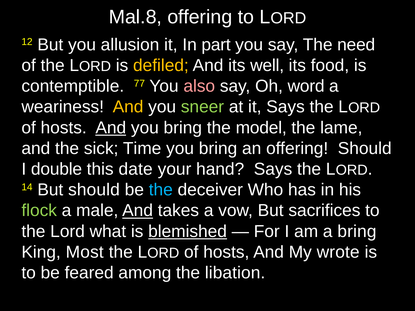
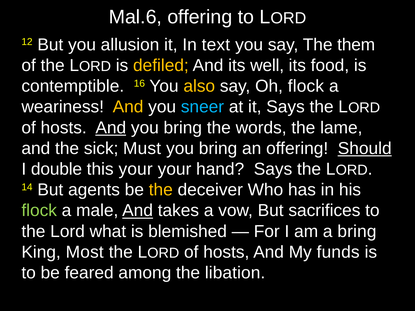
Mal.8: Mal.8 -> Mal.6
part: part -> text
need: need -> them
77: 77 -> 16
also colour: pink -> yellow
Oh word: word -> flock
sneer colour: light green -> light blue
model: model -> words
Time: Time -> Must
Should at (365, 149) underline: none -> present
this date: date -> your
But should: should -> agents
the at (161, 190) colour: light blue -> yellow
blemished underline: present -> none
wrote: wrote -> funds
